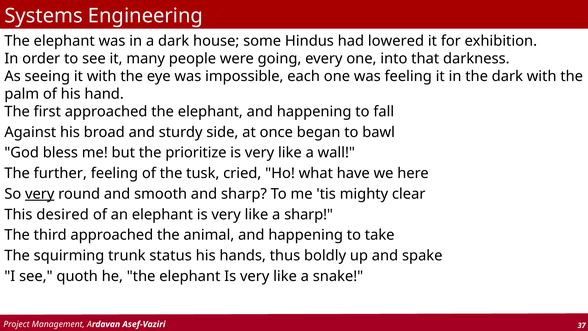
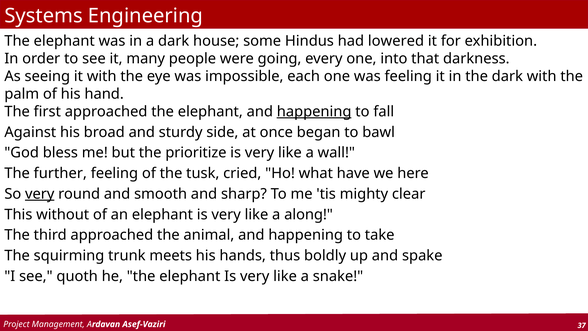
happening at (314, 111) underline: none -> present
desired: desired -> without
a sharp: sharp -> along
status: status -> meets
